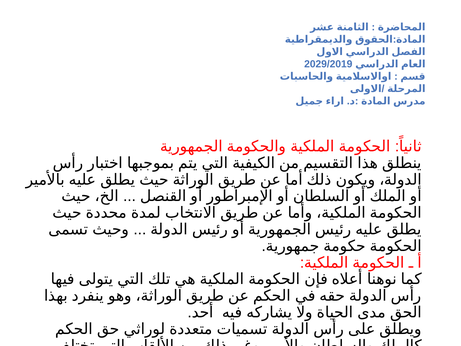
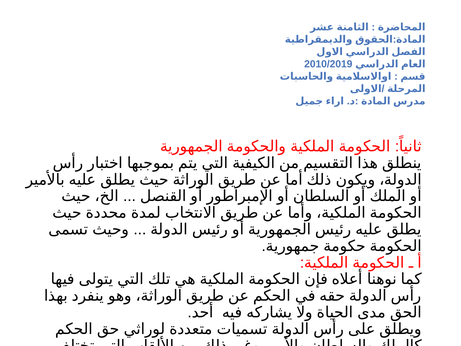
2029/2019: 2029/2019 -> 2010/2019
